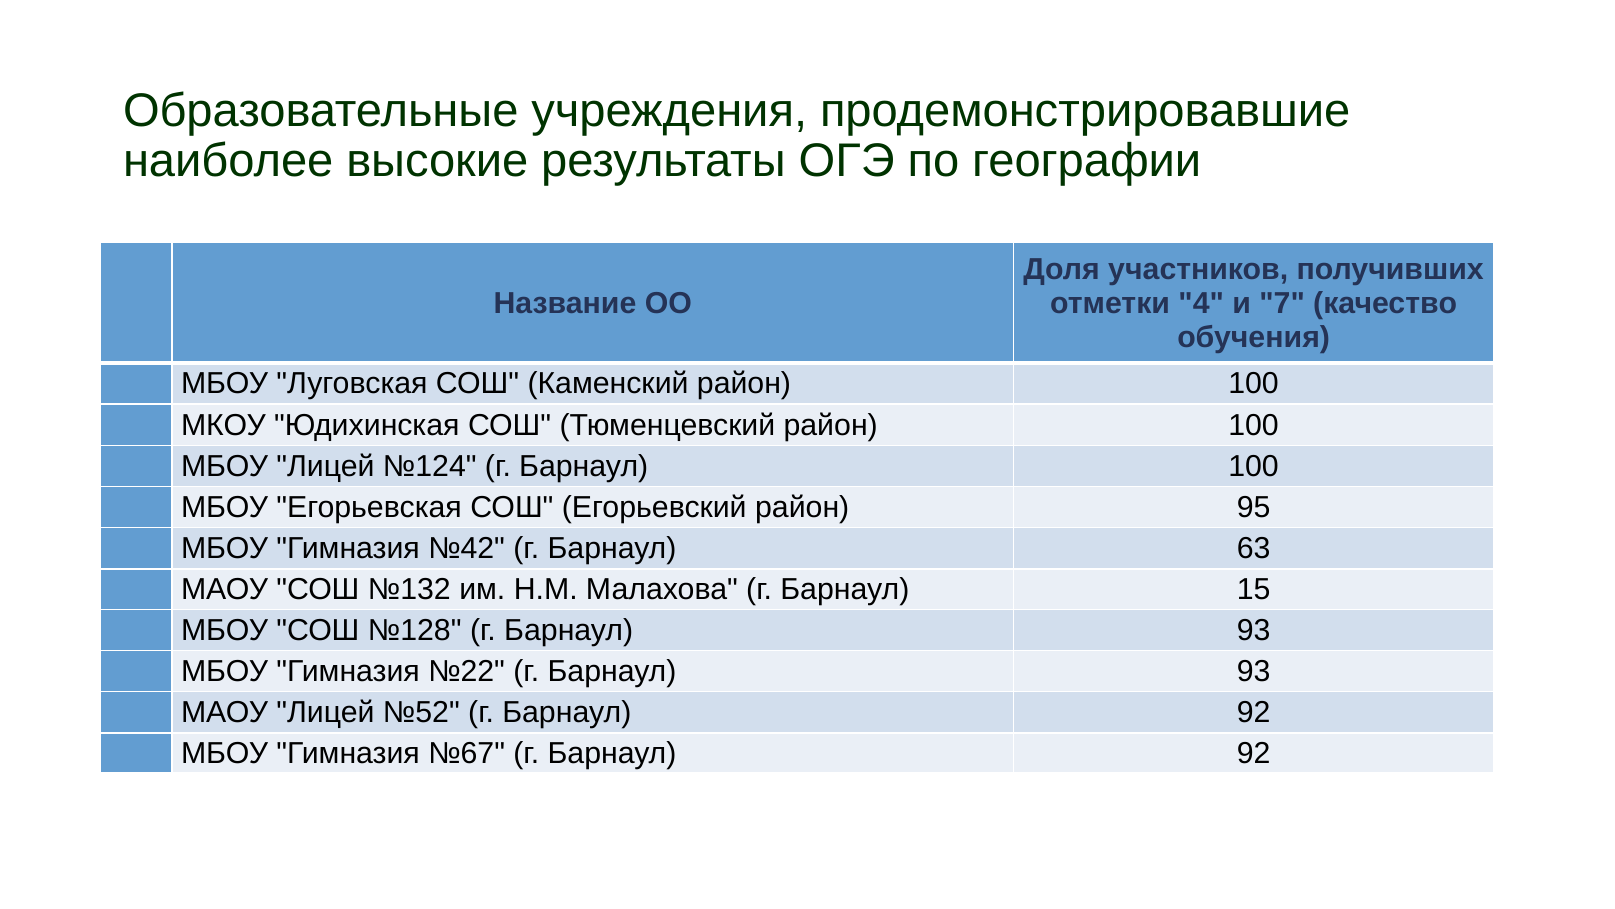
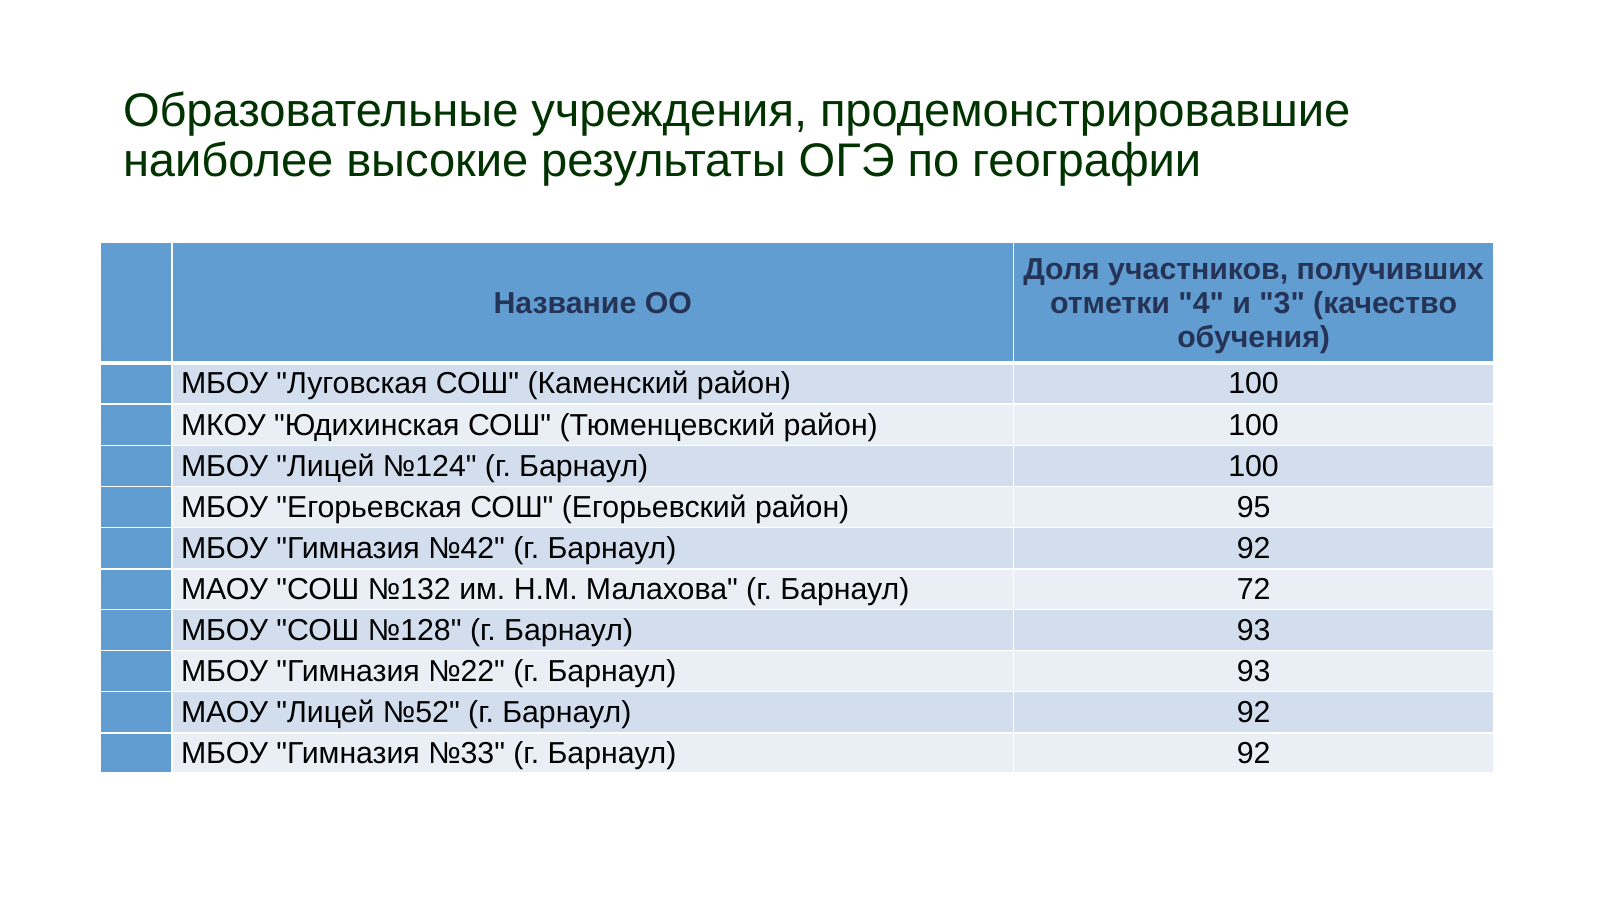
7: 7 -> 3
№42 г Барнаул 63: 63 -> 92
15: 15 -> 72
№67: №67 -> №33
